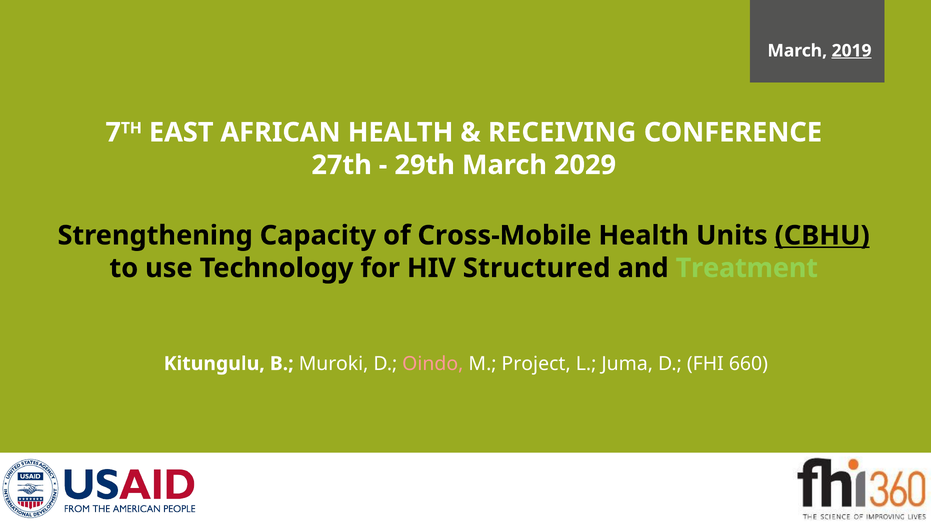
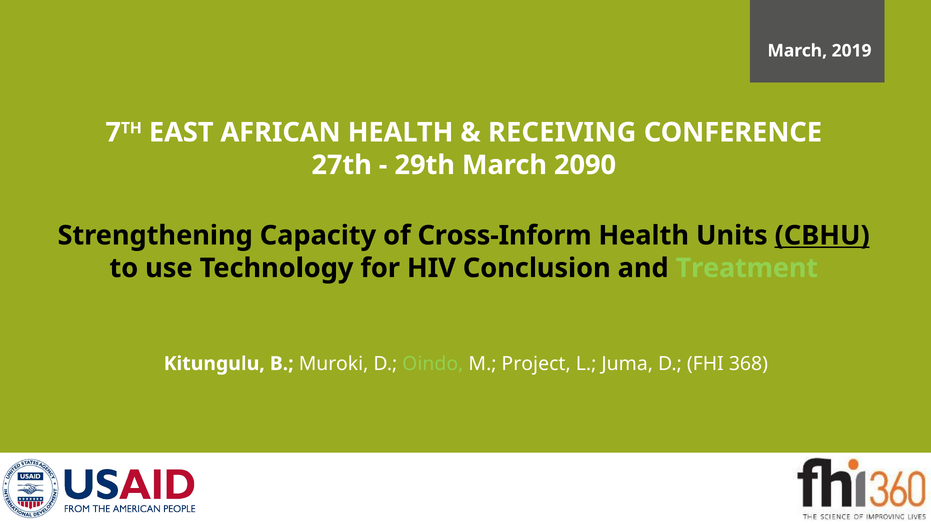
2019 underline: present -> none
2029: 2029 -> 2090
Cross-Mobile: Cross-Mobile -> Cross-Inform
Structured: Structured -> Conclusion
Oindo colour: pink -> light green
660: 660 -> 368
